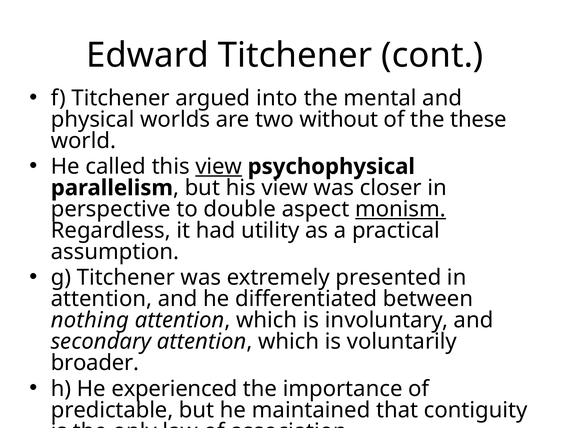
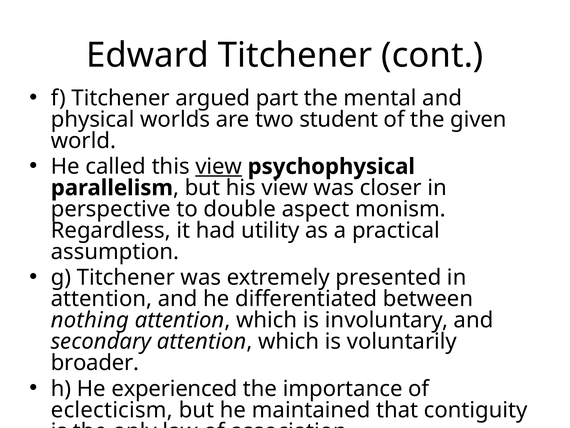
into: into -> part
without: without -> student
these: these -> given
monism underline: present -> none
predictable: predictable -> eclecticism
